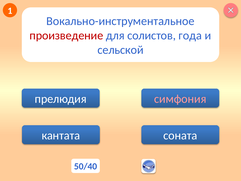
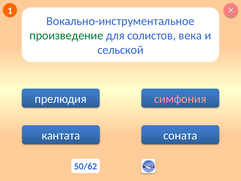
произведение colour: red -> green
года: года -> века
50/40: 50/40 -> 50/62
